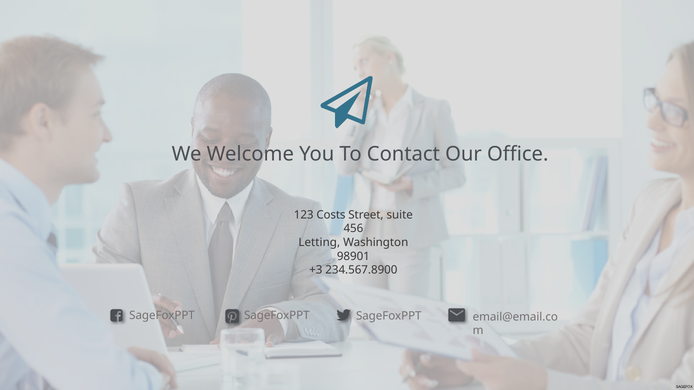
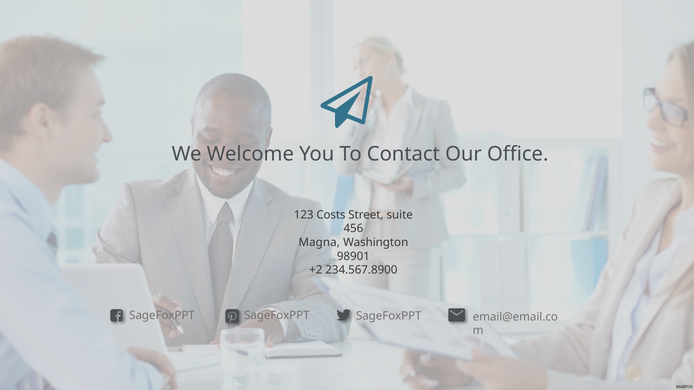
Letting: Letting -> Magna
+3: +3 -> +2
